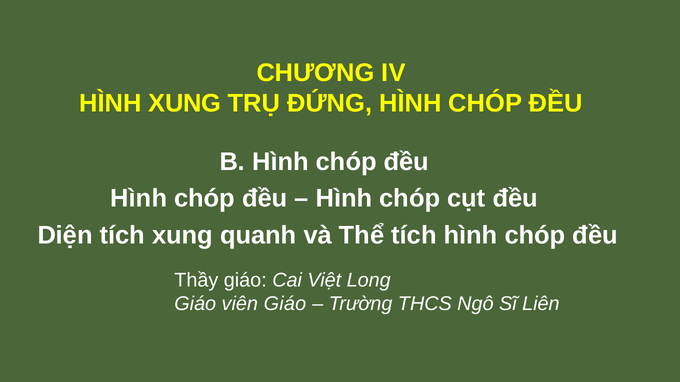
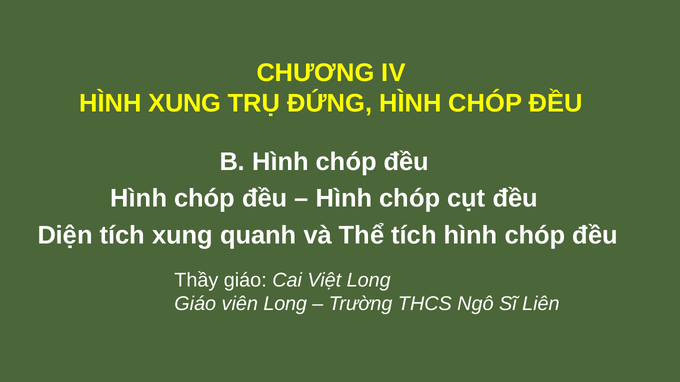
viên Giáo: Giáo -> Long
